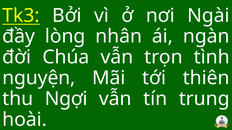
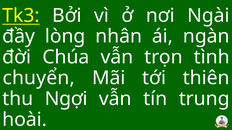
nguyện: nguyện -> chuyển
